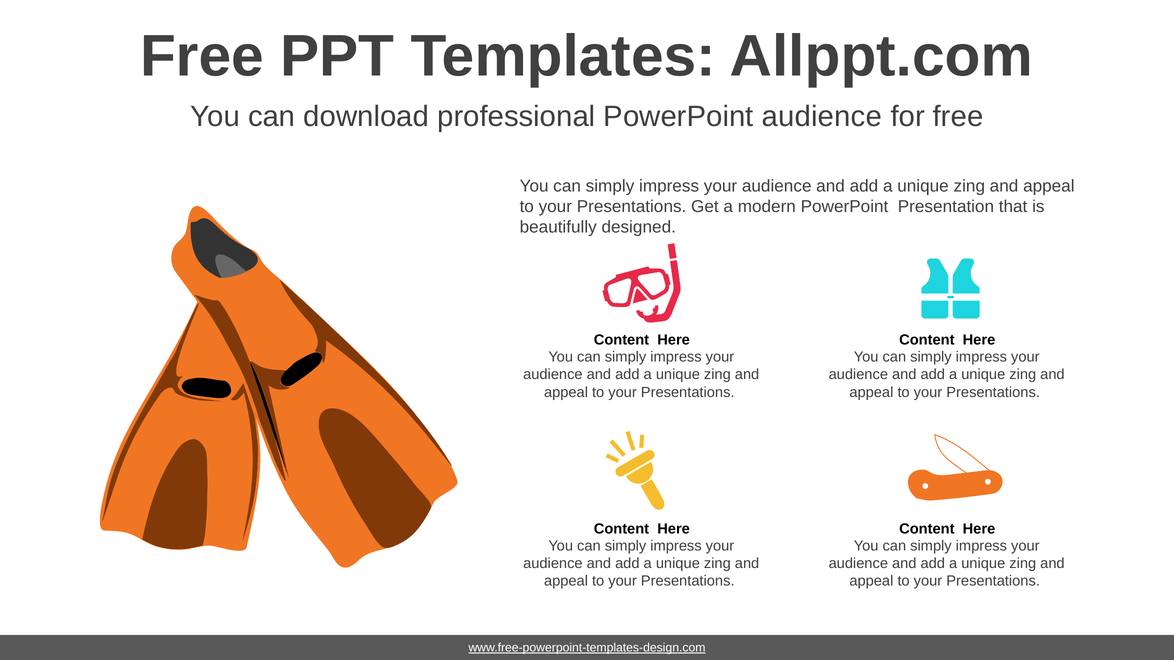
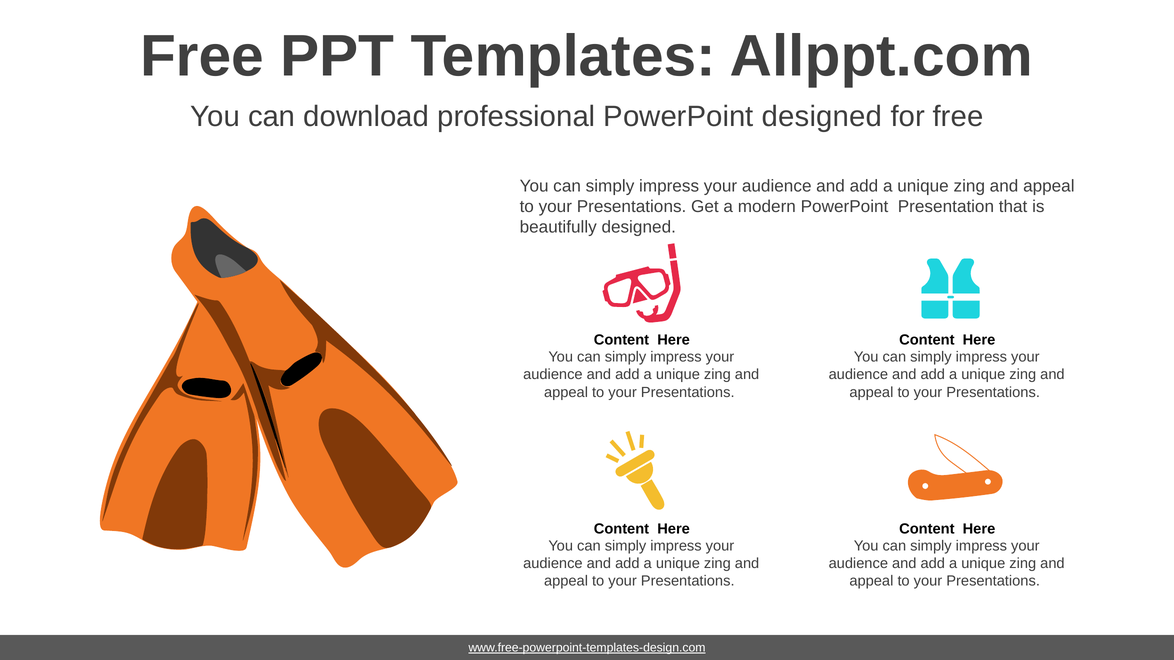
PowerPoint audience: audience -> designed
